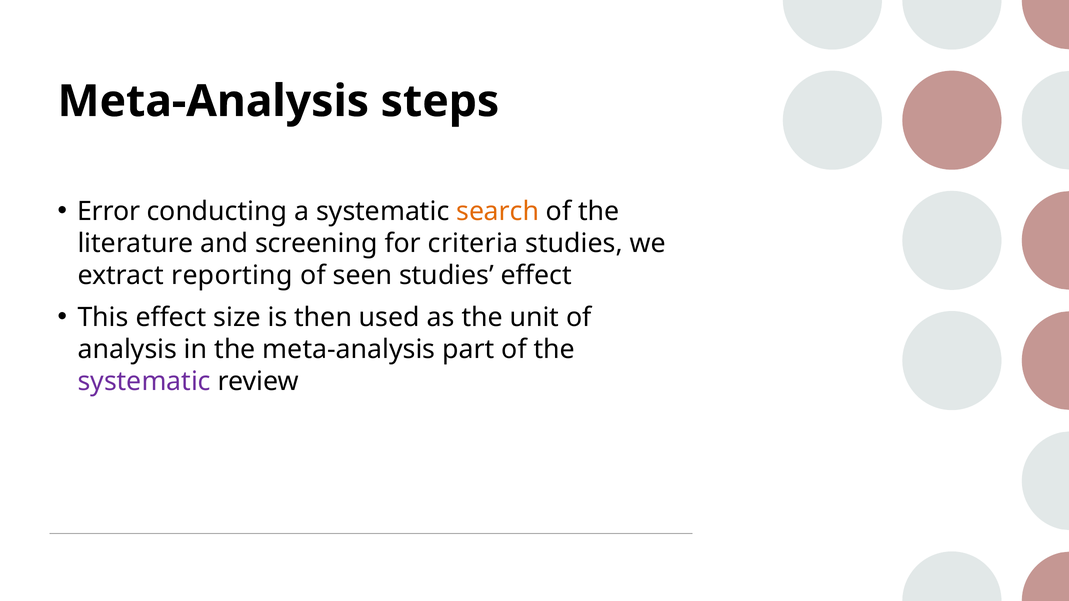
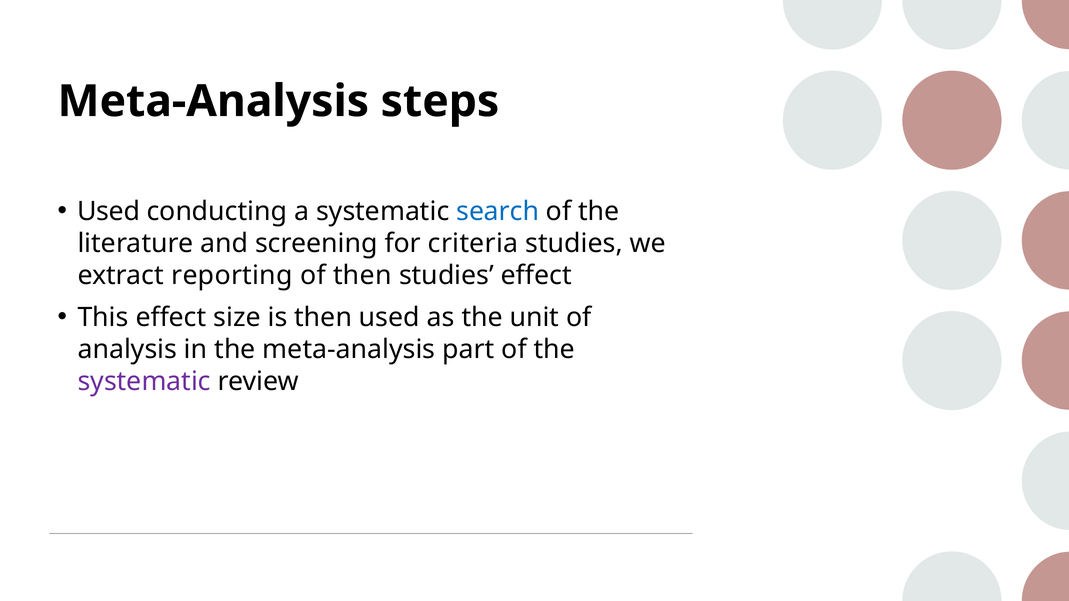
Error at (109, 211): Error -> Used
search colour: orange -> blue
of seen: seen -> then
